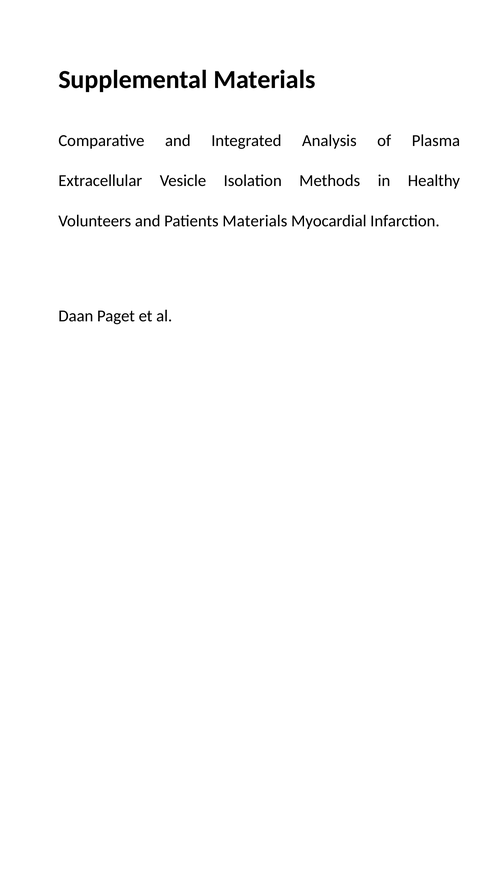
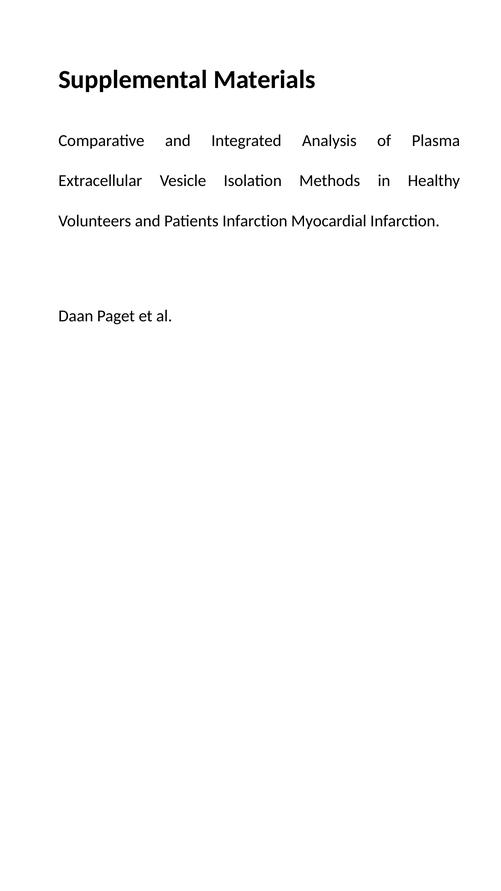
Patients Materials: Materials -> Infarction
